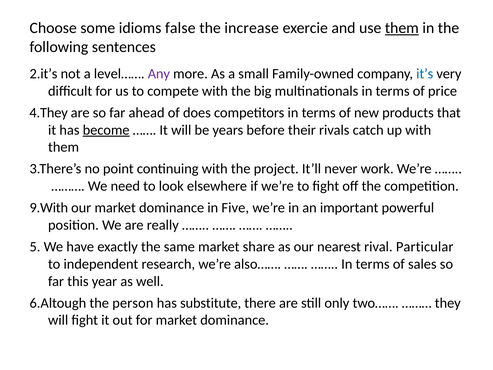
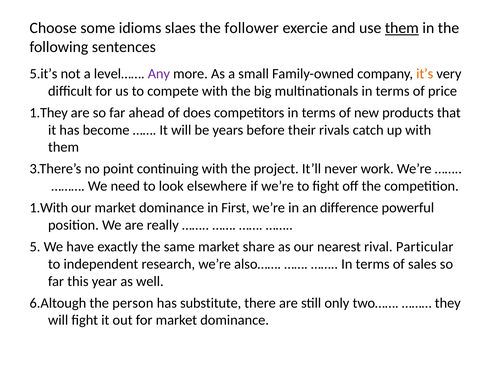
false: false -> slaes
increase: increase -> follower
2.it’s: 2.it’s -> 5.it’s
it’s colour: blue -> orange
4.They: 4.They -> 1.They
become underline: present -> none
9.With: 9.With -> 1.With
Five: Five -> First
important: important -> difference
